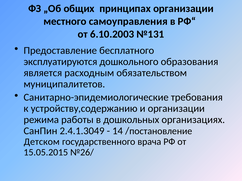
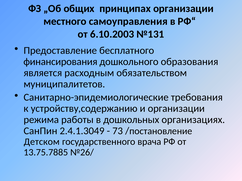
эксплуатируются: эксплуатируются -> финансирования
14: 14 -> 73
15.05.2015: 15.05.2015 -> 13.75.7885
